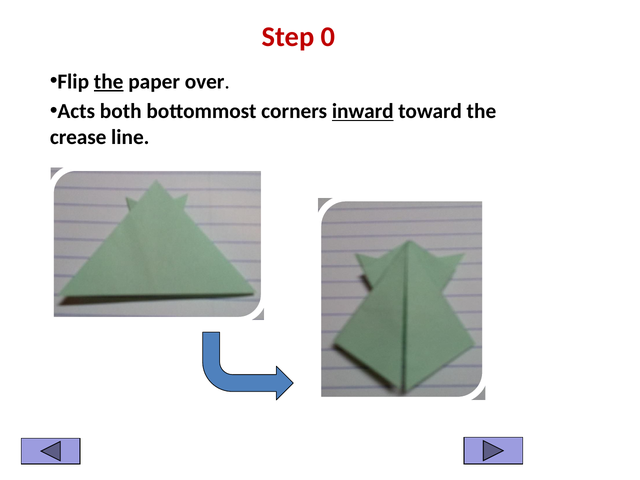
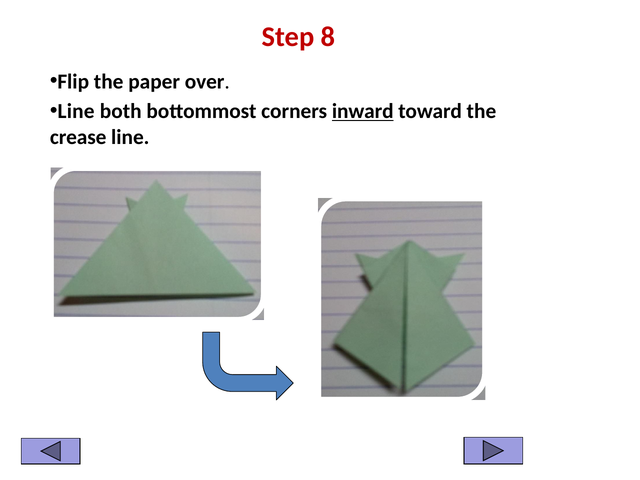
0: 0 -> 8
the at (109, 81) underline: present -> none
Acts at (76, 111): Acts -> Line
